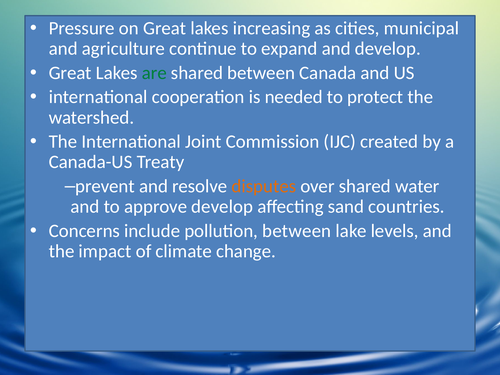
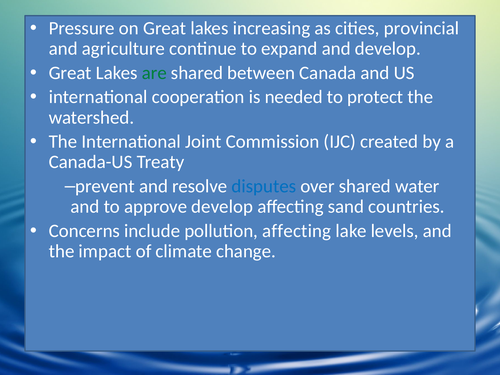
municipal: municipal -> provincial
disputes colour: orange -> blue
pollution between: between -> affecting
